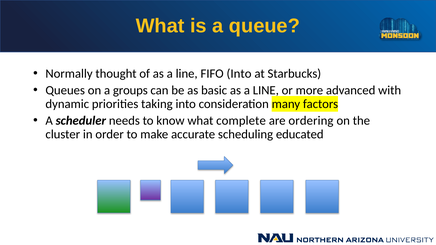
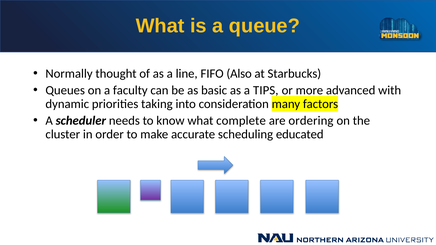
FIFO Into: Into -> Also
groups: groups -> faculty
basic as a LINE: LINE -> TIPS
